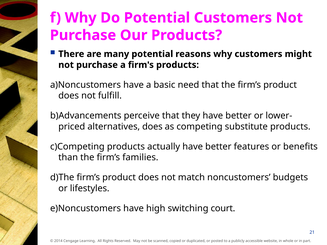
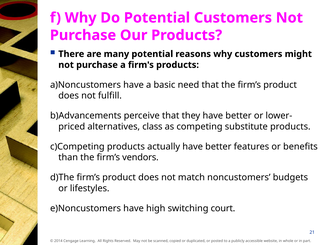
alternatives does: does -> class
families: families -> vendors
